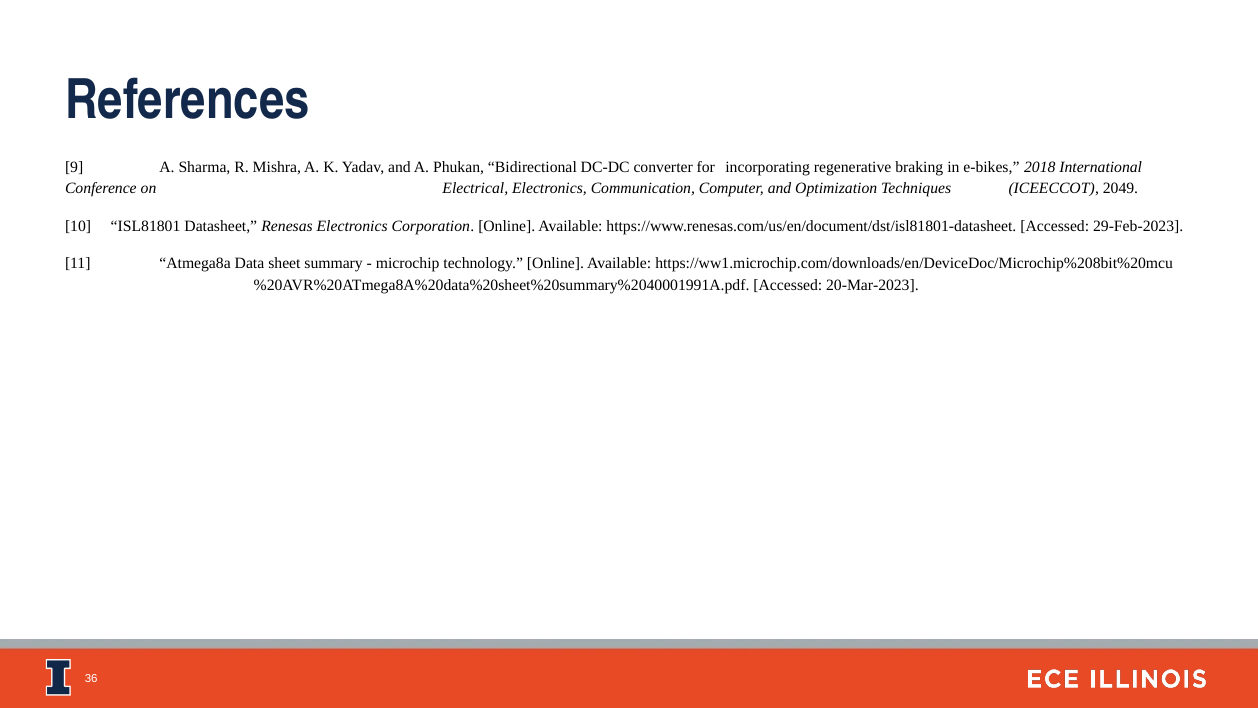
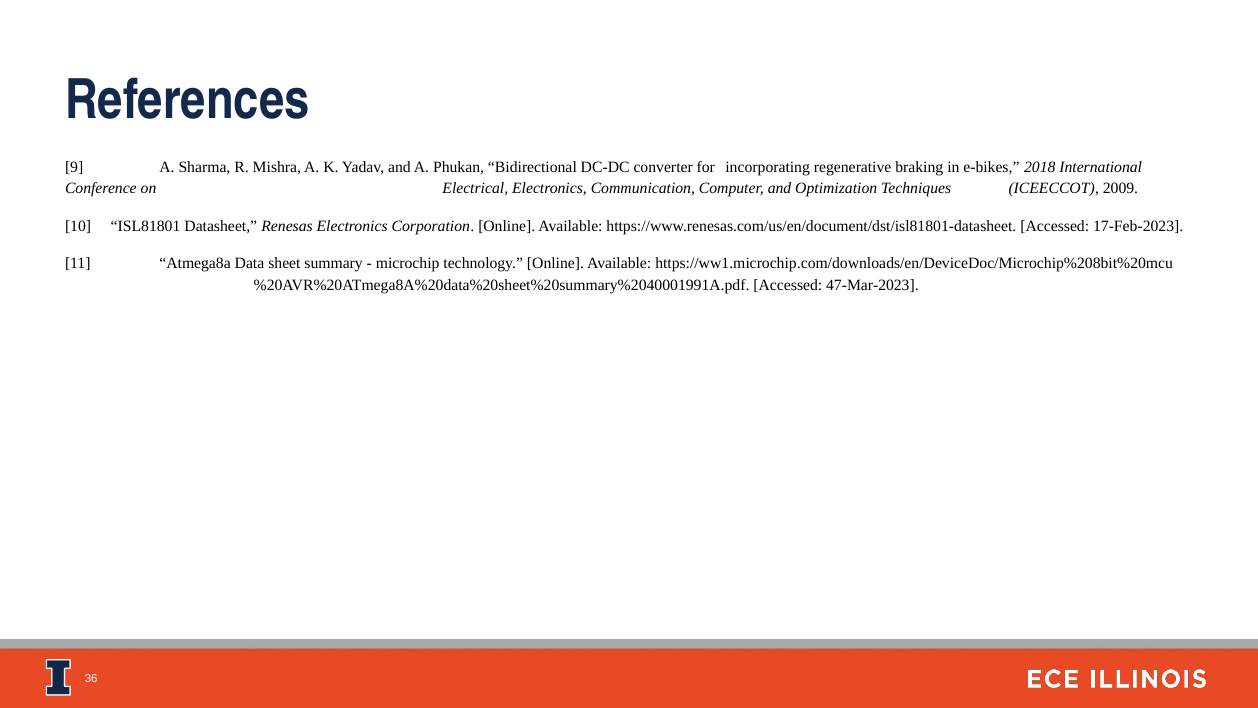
2049: 2049 -> 2009
29-Feb-2023: 29-Feb-2023 -> 17-Feb-2023
20-Mar-2023: 20-Mar-2023 -> 47-Mar-2023
